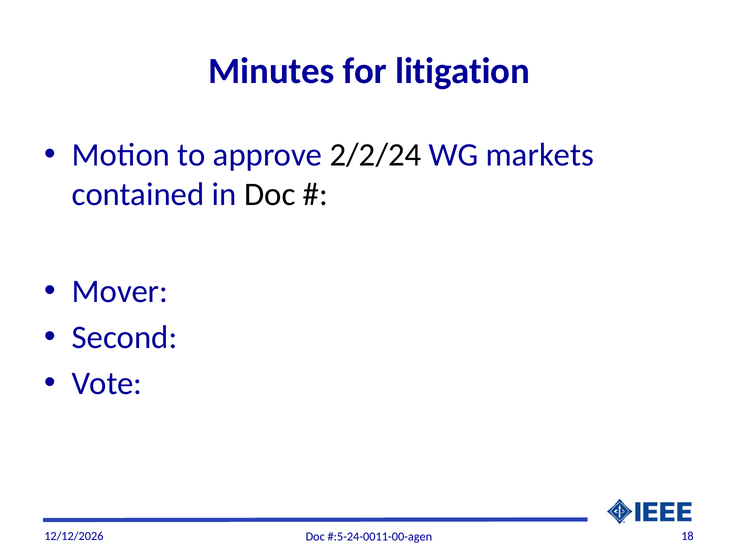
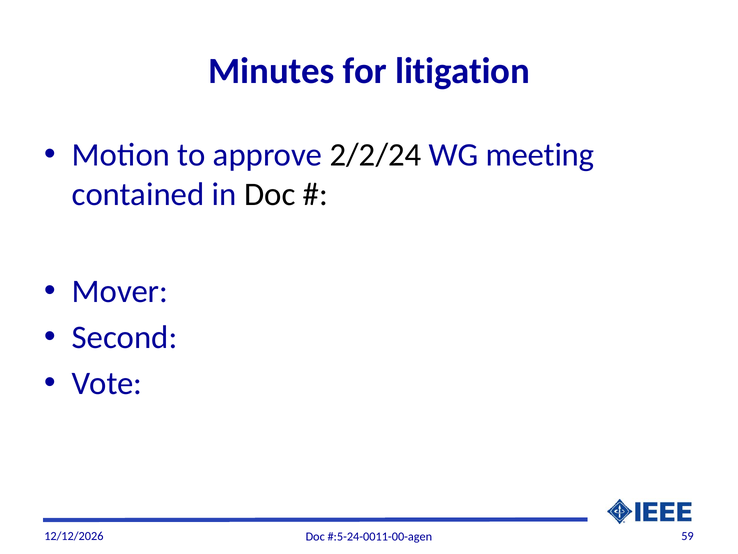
markets: markets -> meeting
18: 18 -> 59
